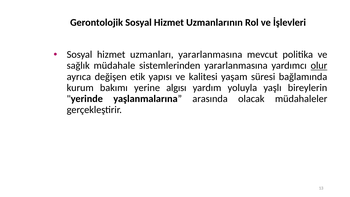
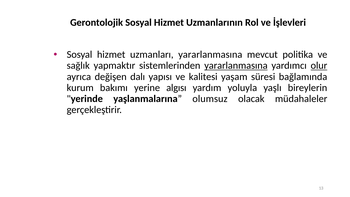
müdahale: müdahale -> yapmaktır
yararlanmasına at (236, 66) underline: none -> present
etik: etik -> dalı
arasında: arasında -> olumsuz
